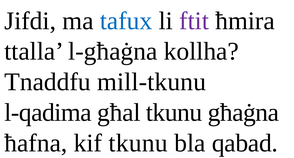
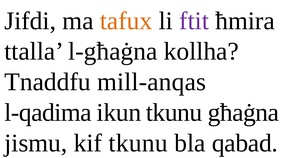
tafux colour: blue -> orange
mill-tkunu: mill-tkunu -> mill-anqas
għal: għal -> ikun
ħafna: ħafna -> jismu
